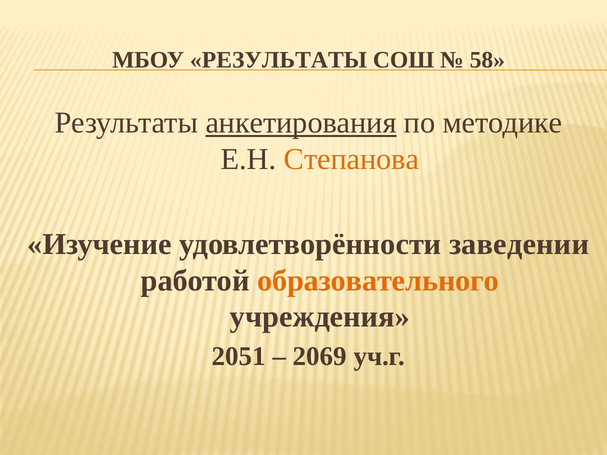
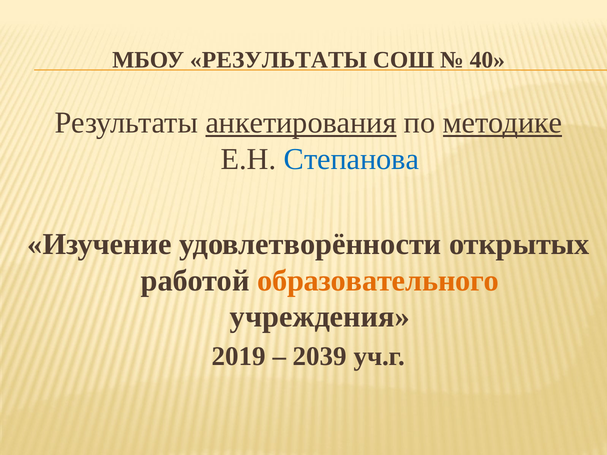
58: 58 -> 40
методике underline: none -> present
Степанова colour: orange -> blue
заведении: заведении -> открытых
2051: 2051 -> 2019
2069: 2069 -> 2039
